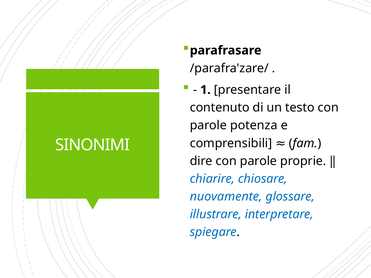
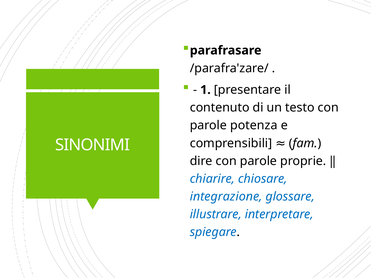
nuovamente: nuovamente -> integrazione
